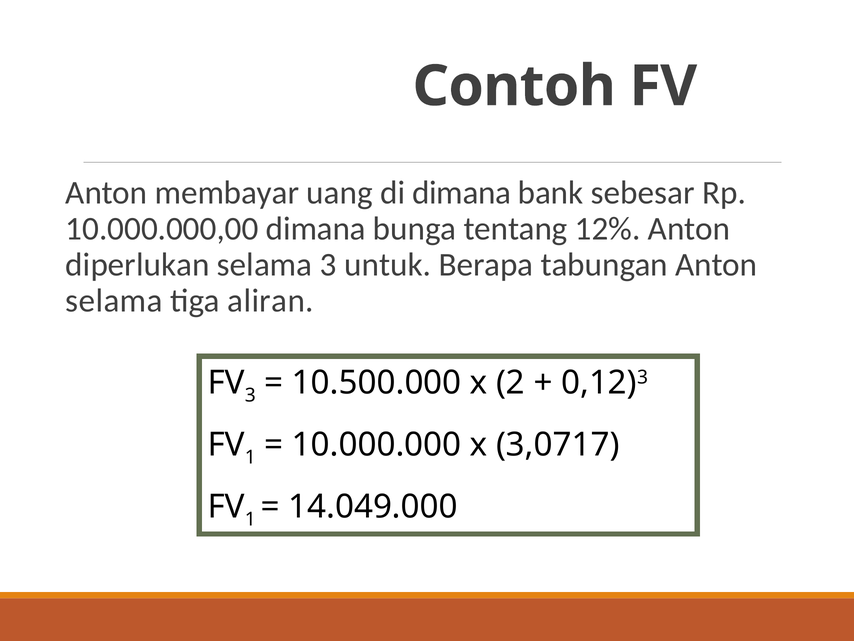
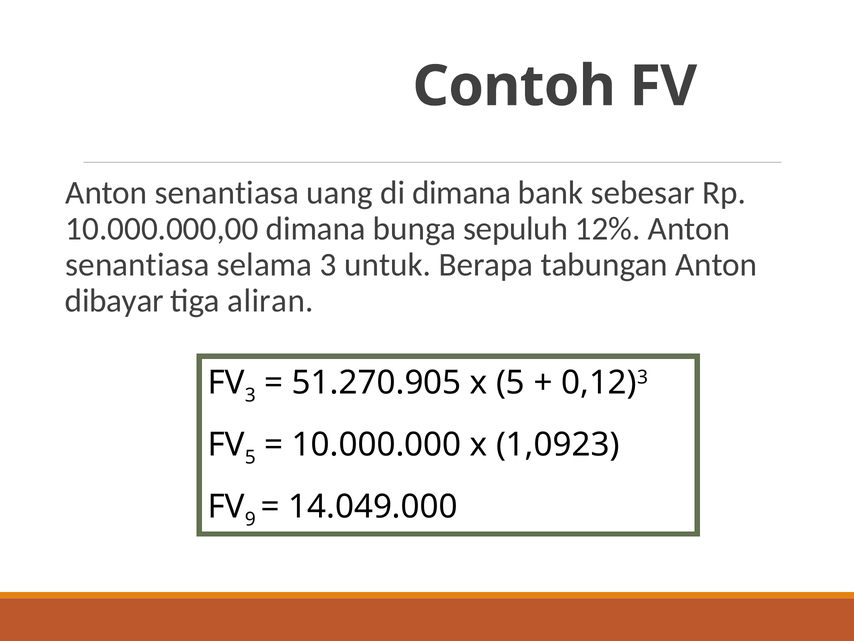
membayar at (227, 193): membayar -> senantiasa
tentang: tentang -> sepuluh
diperlukan at (137, 265): diperlukan -> senantiasa
selama at (114, 300): selama -> dibayar
10.500.000: 10.500.000 -> 51.270.905
x 2: 2 -> 5
1 at (250, 457): 1 -> 5
3,0717: 3,0717 -> 1,0923
1 at (250, 519): 1 -> 9
